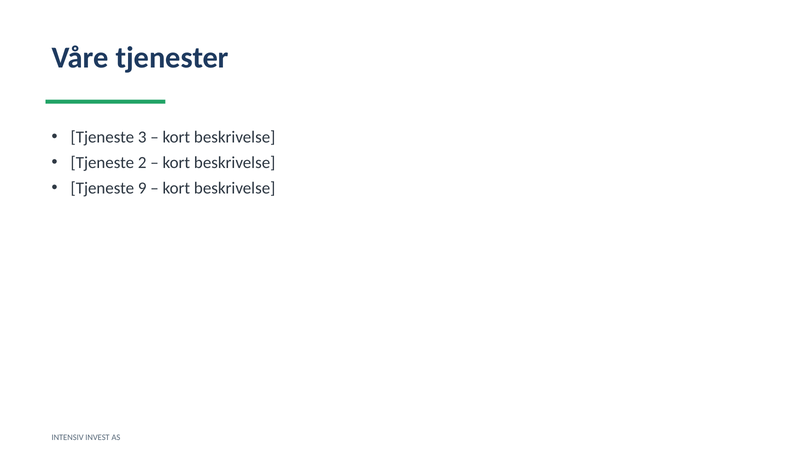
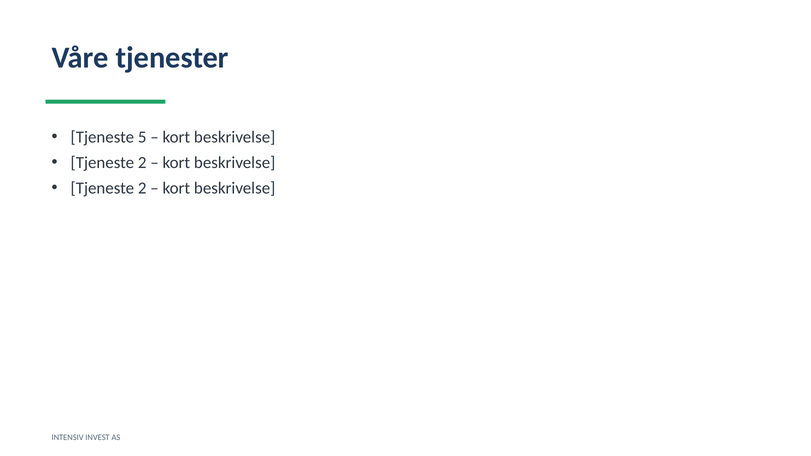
3: 3 -> 5
9 at (142, 188): 9 -> 2
